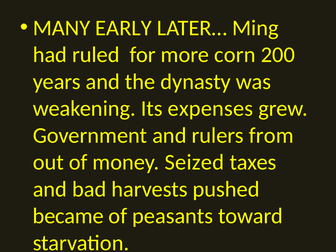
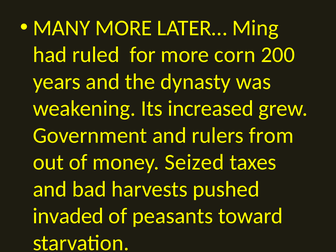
MANY EARLY: EARLY -> MORE
expenses: expenses -> increased
became: became -> invaded
